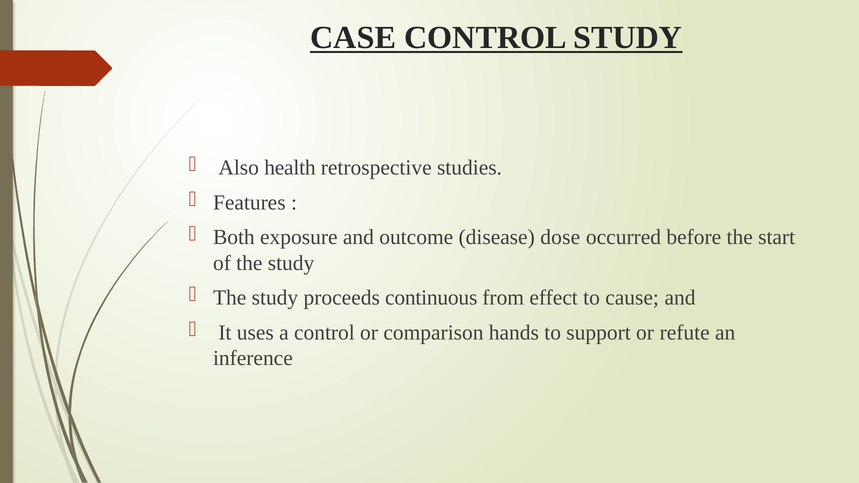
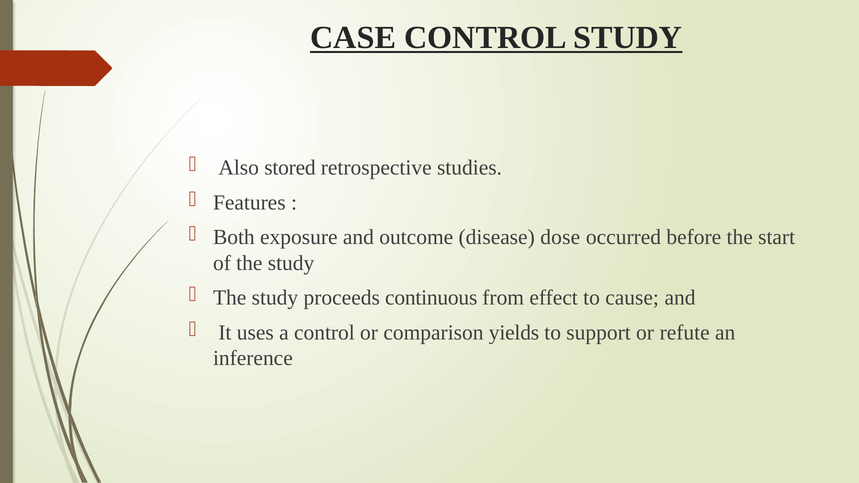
health: health -> stored
hands: hands -> yields
